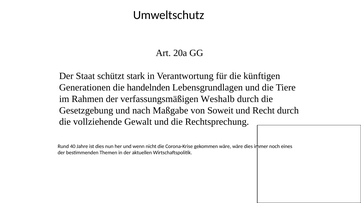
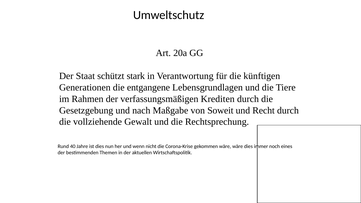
handelnden: handelnden -> entgangene
Weshalb: Weshalb -> Krediten
